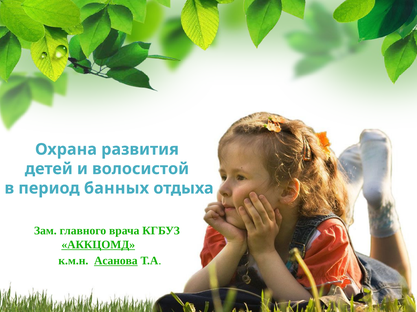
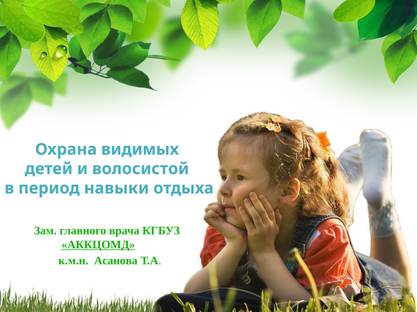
развития: развития -> видимых
банных: банных -> навыки
Асанова underline: present -> none
